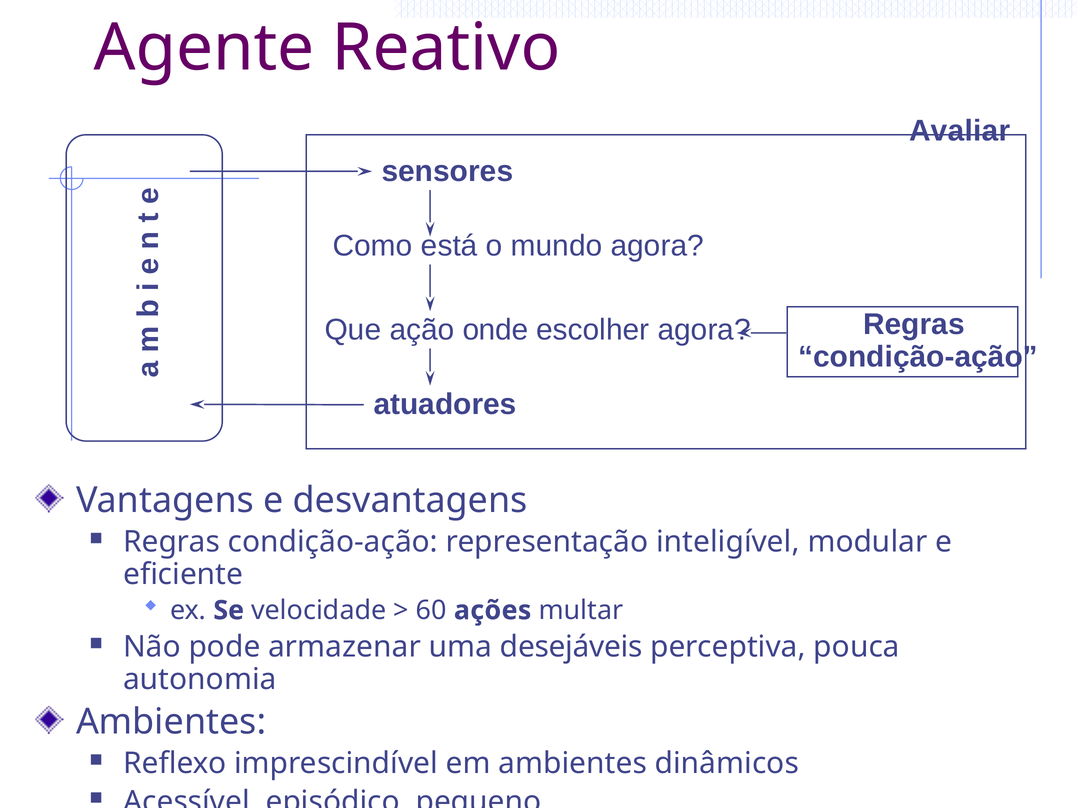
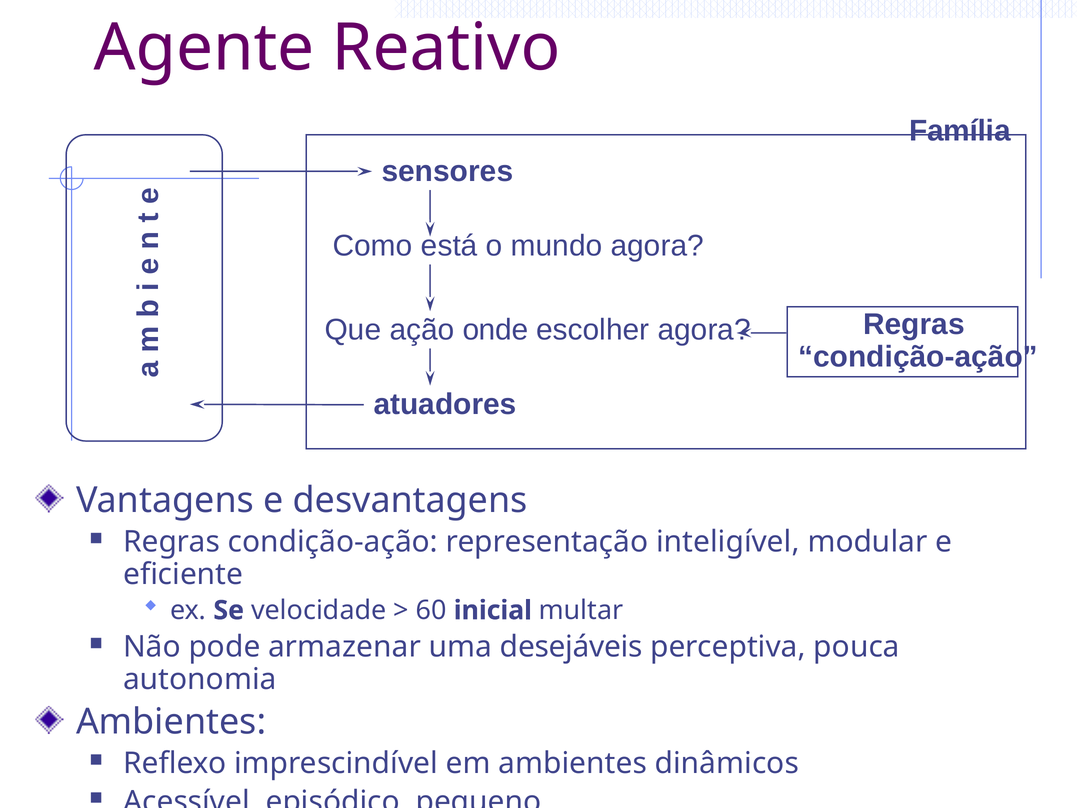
Avaliar: Avaliar -> Família
ações: ações -> inicial
